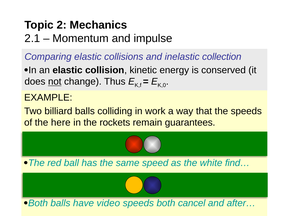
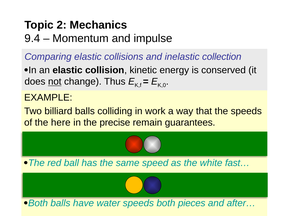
2.1: 2.1 -> 9.4
rockets: rockets -> precise
find…: find… -> fast…
video: video -> water
cancel: cancel -> pieces
